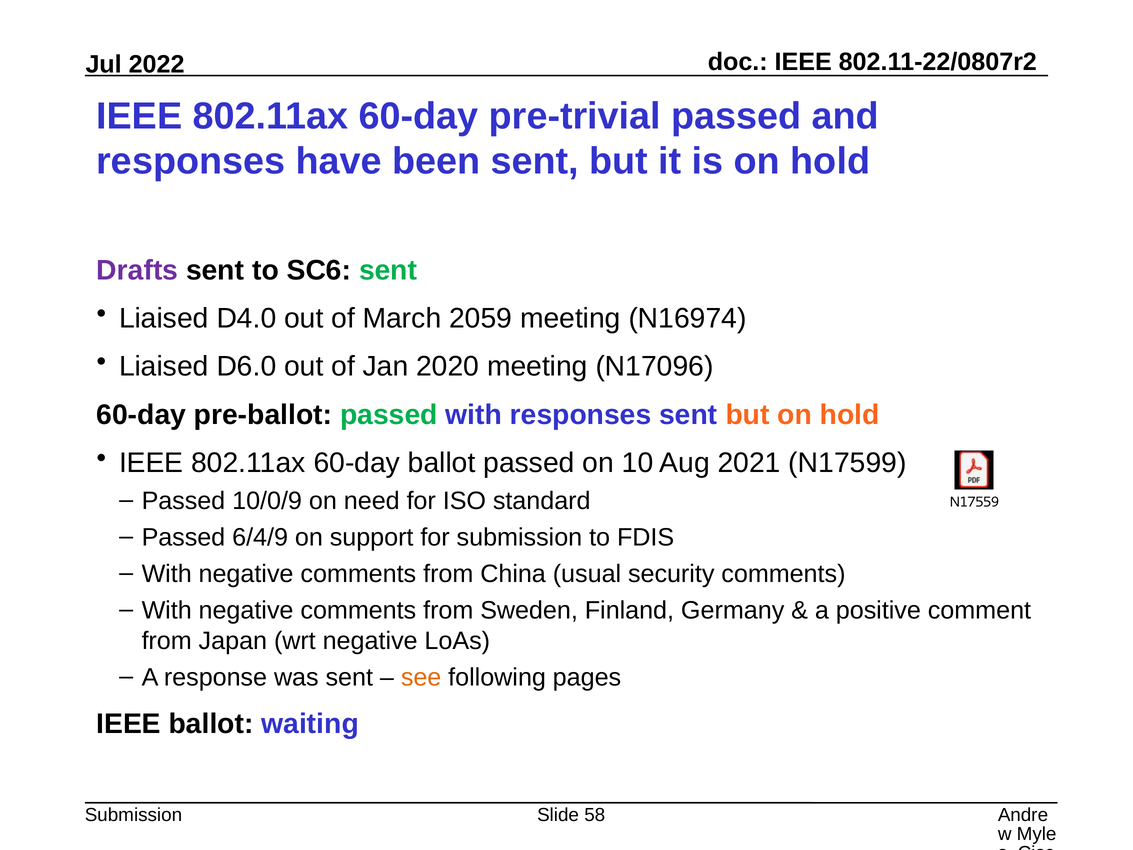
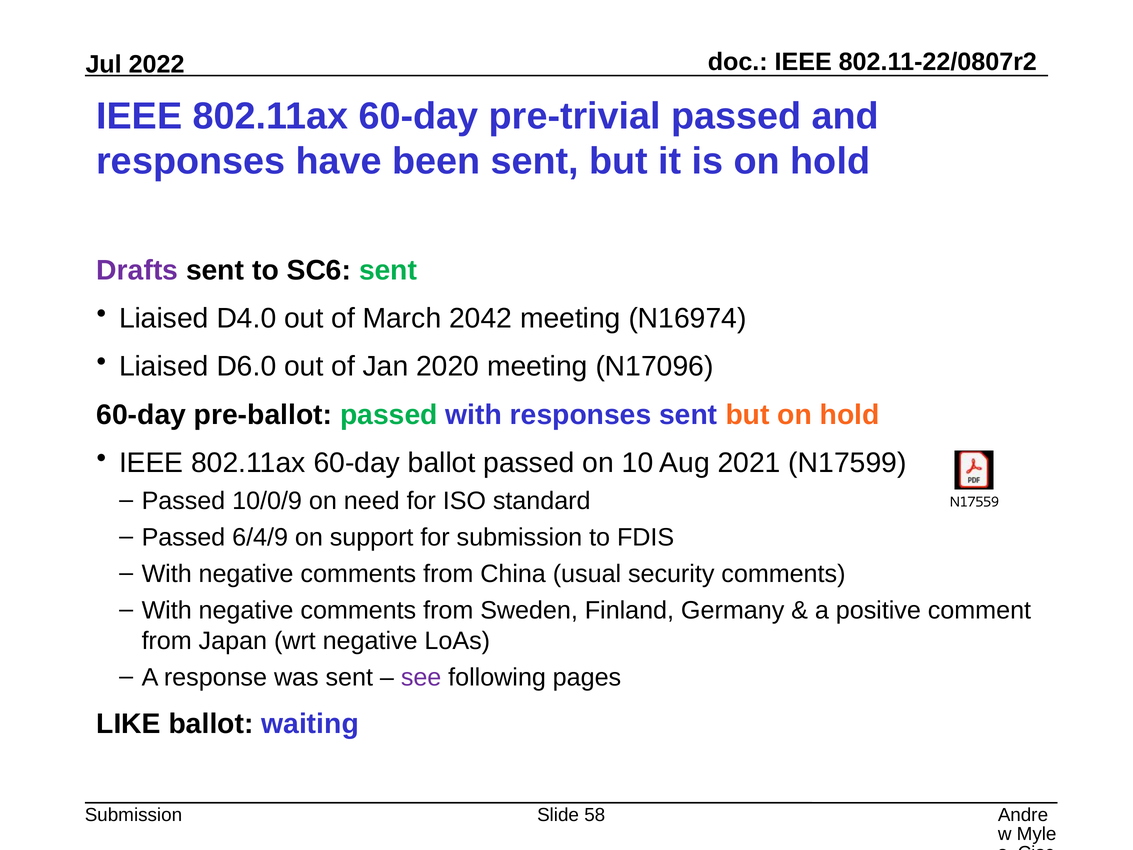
2059: 2059 -> 2042
see colour: orange -> purple
IEEE at (129, 724): IEEE -> LIKE
